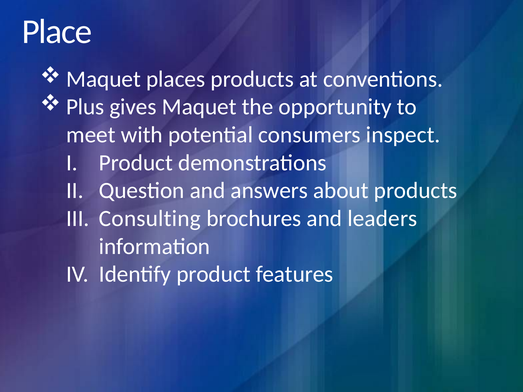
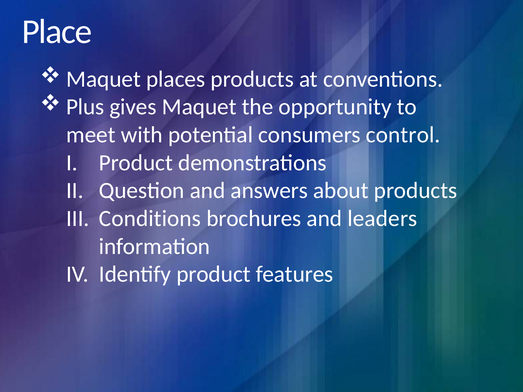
inspect: inspect -> control
Consulting: Consulting -> Conditions
